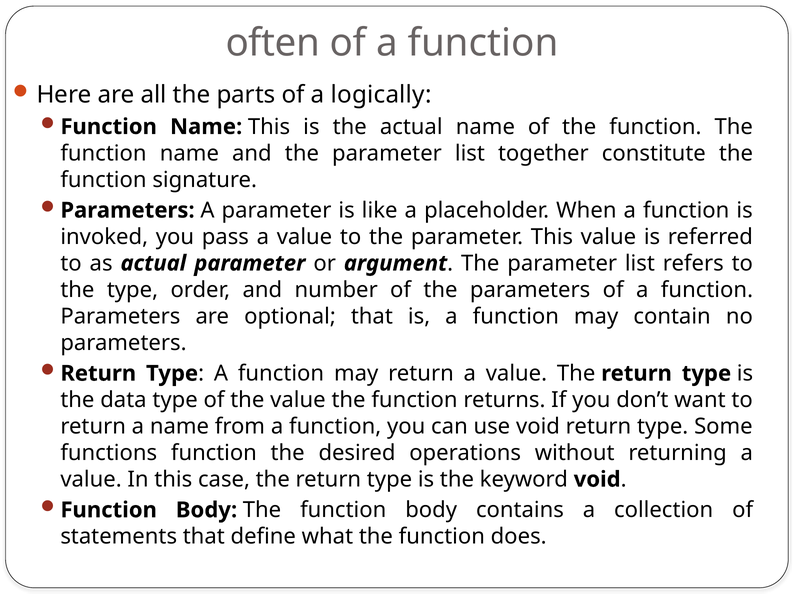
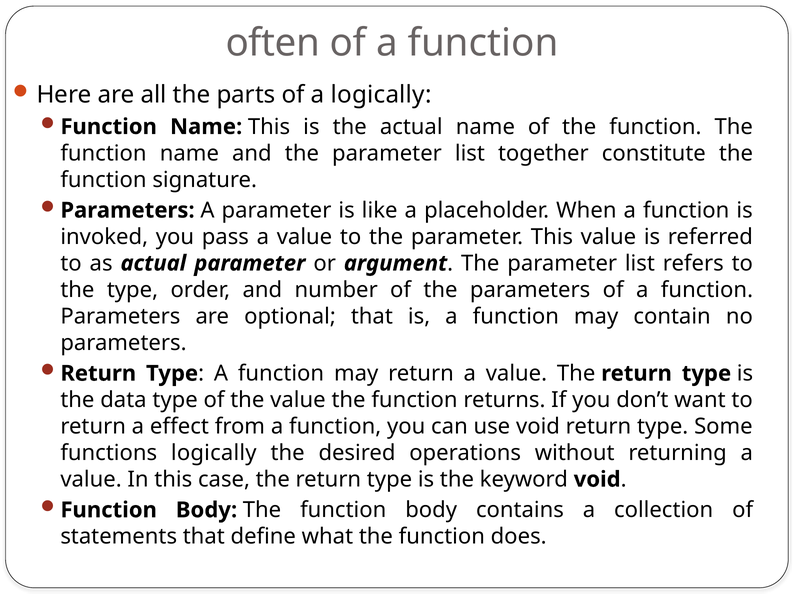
a name: name -> effect
functions function: function -> logically
